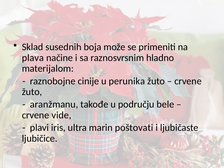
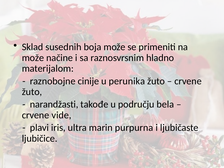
plava at (33, 58): plava -> može
aranžmanu: aranžmanu -> narandžasti
bele: bele -> bela
poštovati: poštovati -> purpurna
